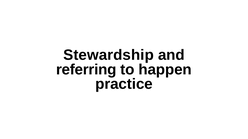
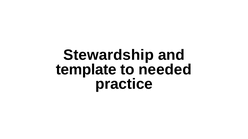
referring: referring -> template
happen: happen -> needed
